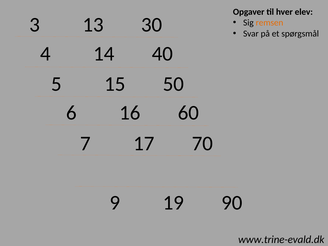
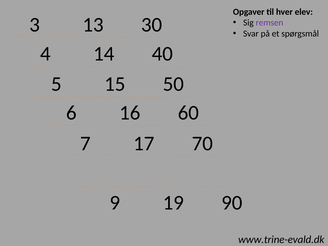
remsen colour: orange -> purple
